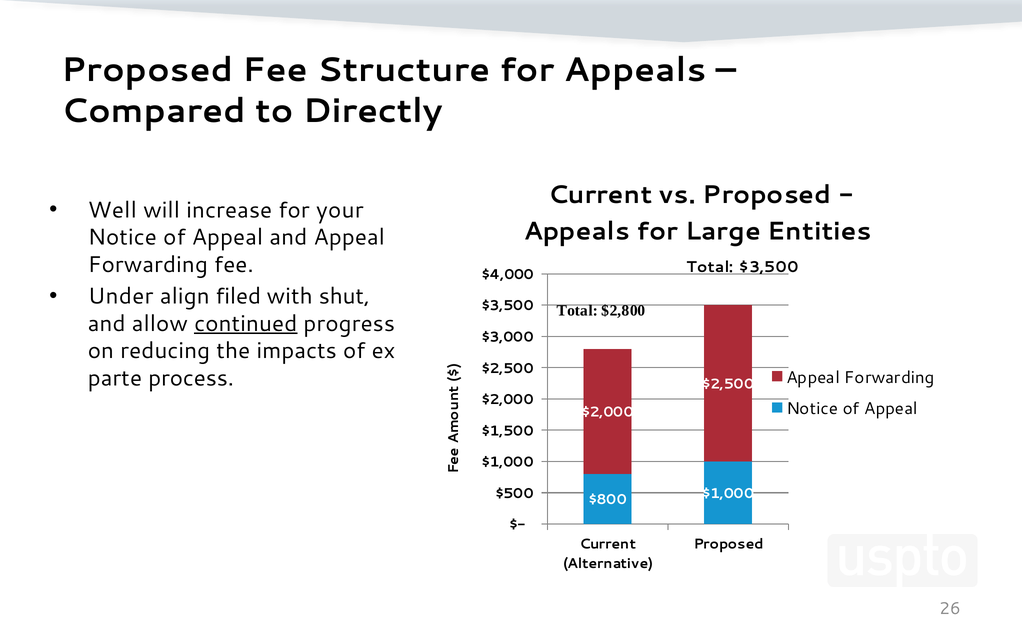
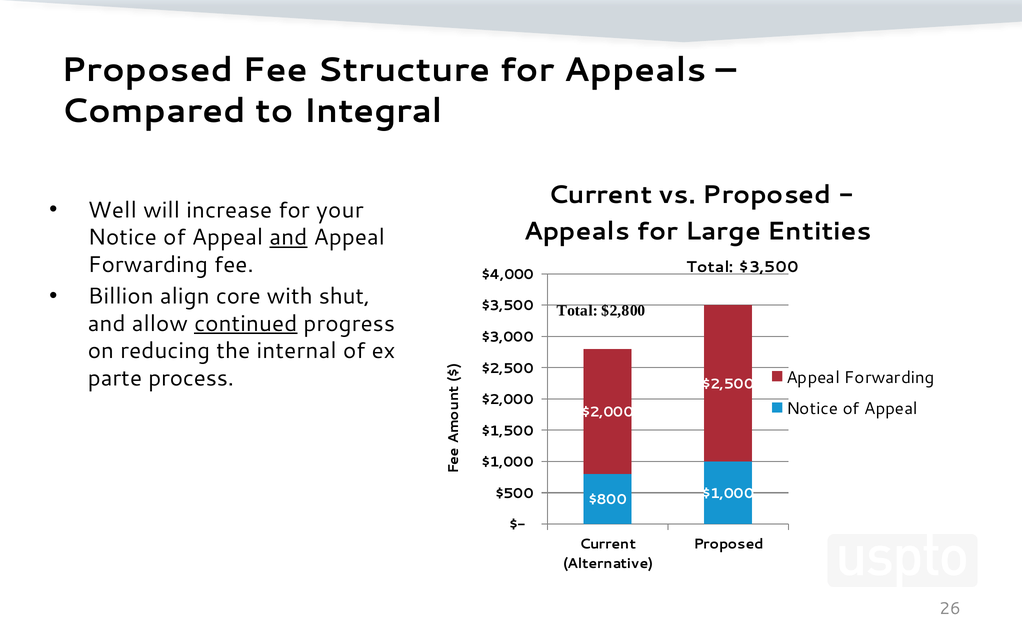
Directly: Directly -> Integral
and at (288, 237) underline: none -> present
Under: Under -> Billion
filed: filed -> core
impacts: impacts -> internal
